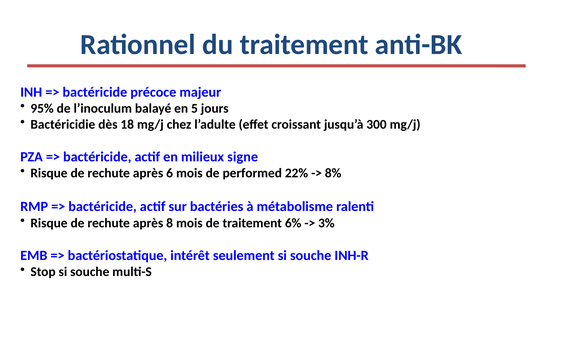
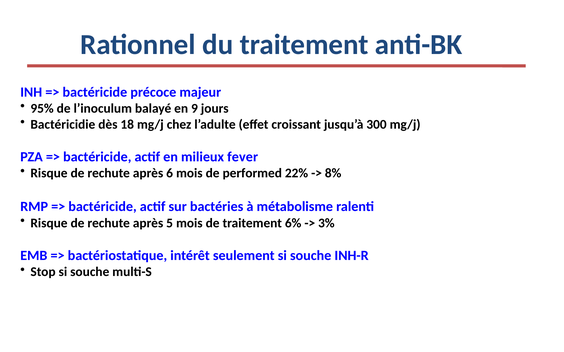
5: 5 -> 9
signe: signe -> fever
8: 8 -> 5
